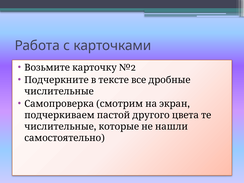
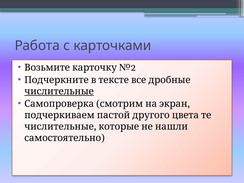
числительные at (59, 91) underline: none -> present
